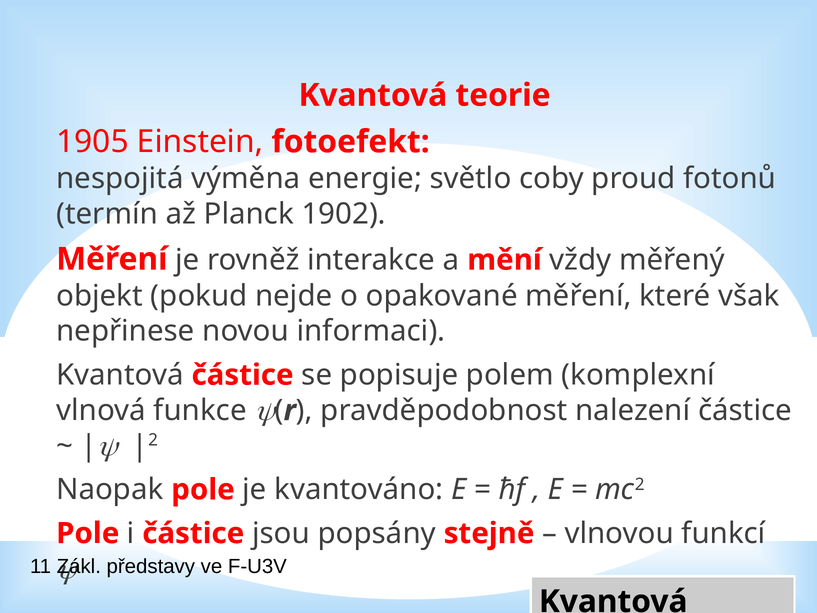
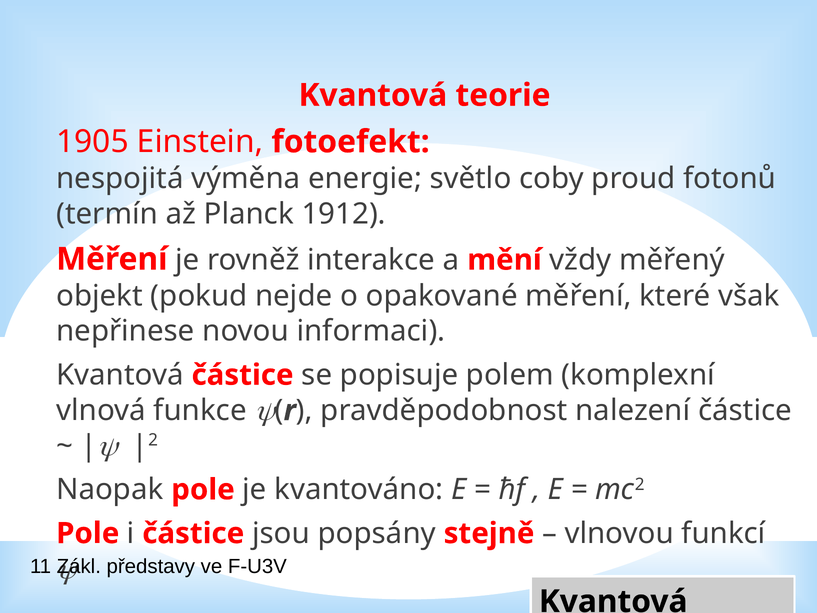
1902: 1902 -> 1912
